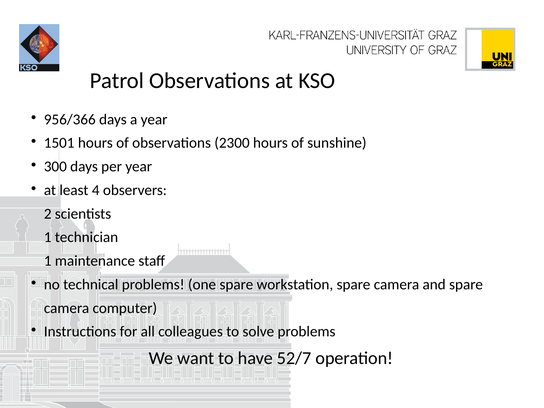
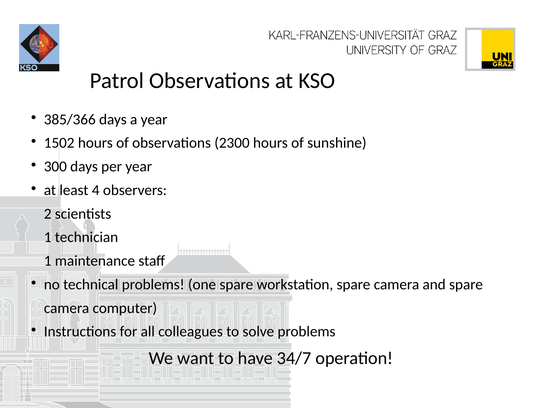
956/366: 956/366 -> 385/366
1501: 1501 -> 1502
52/7: 52/7 -> 34/7
